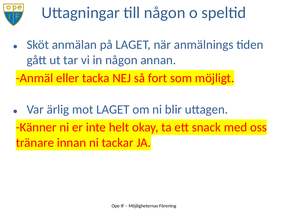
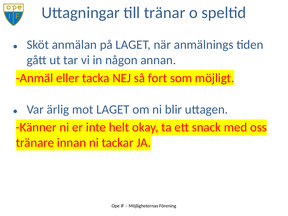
till någon: någon -> tränar
